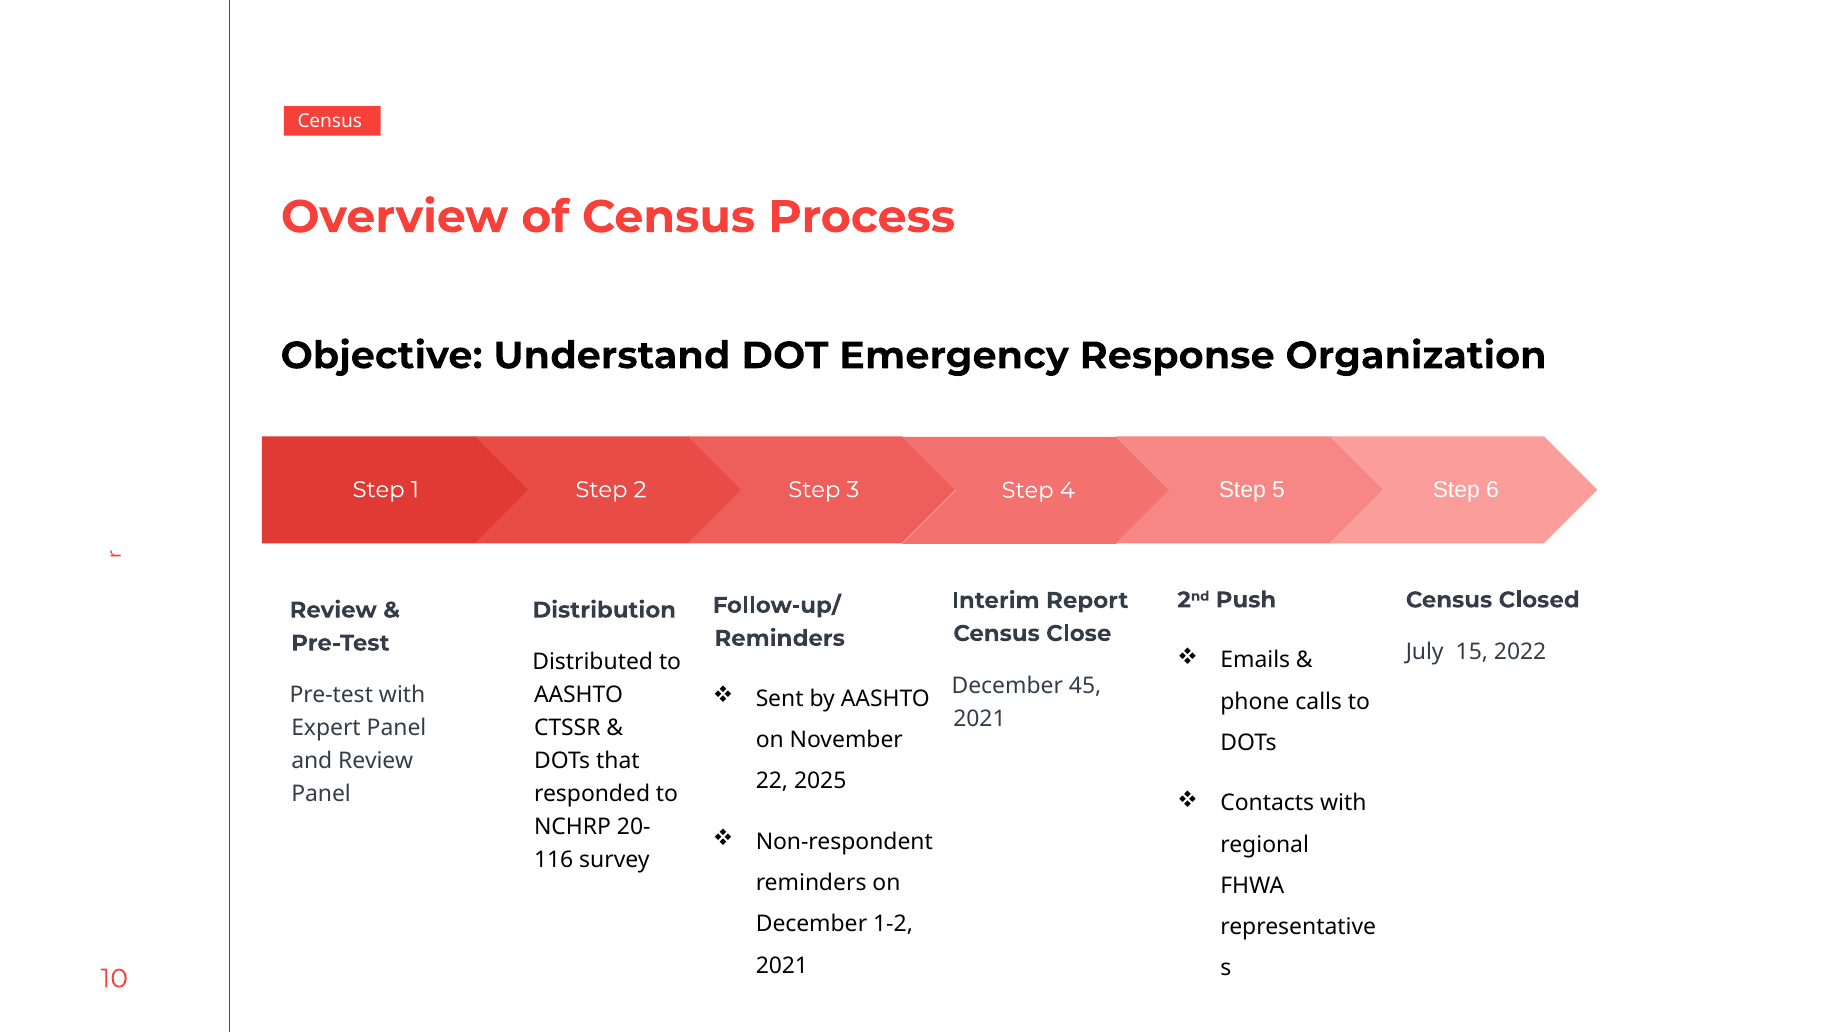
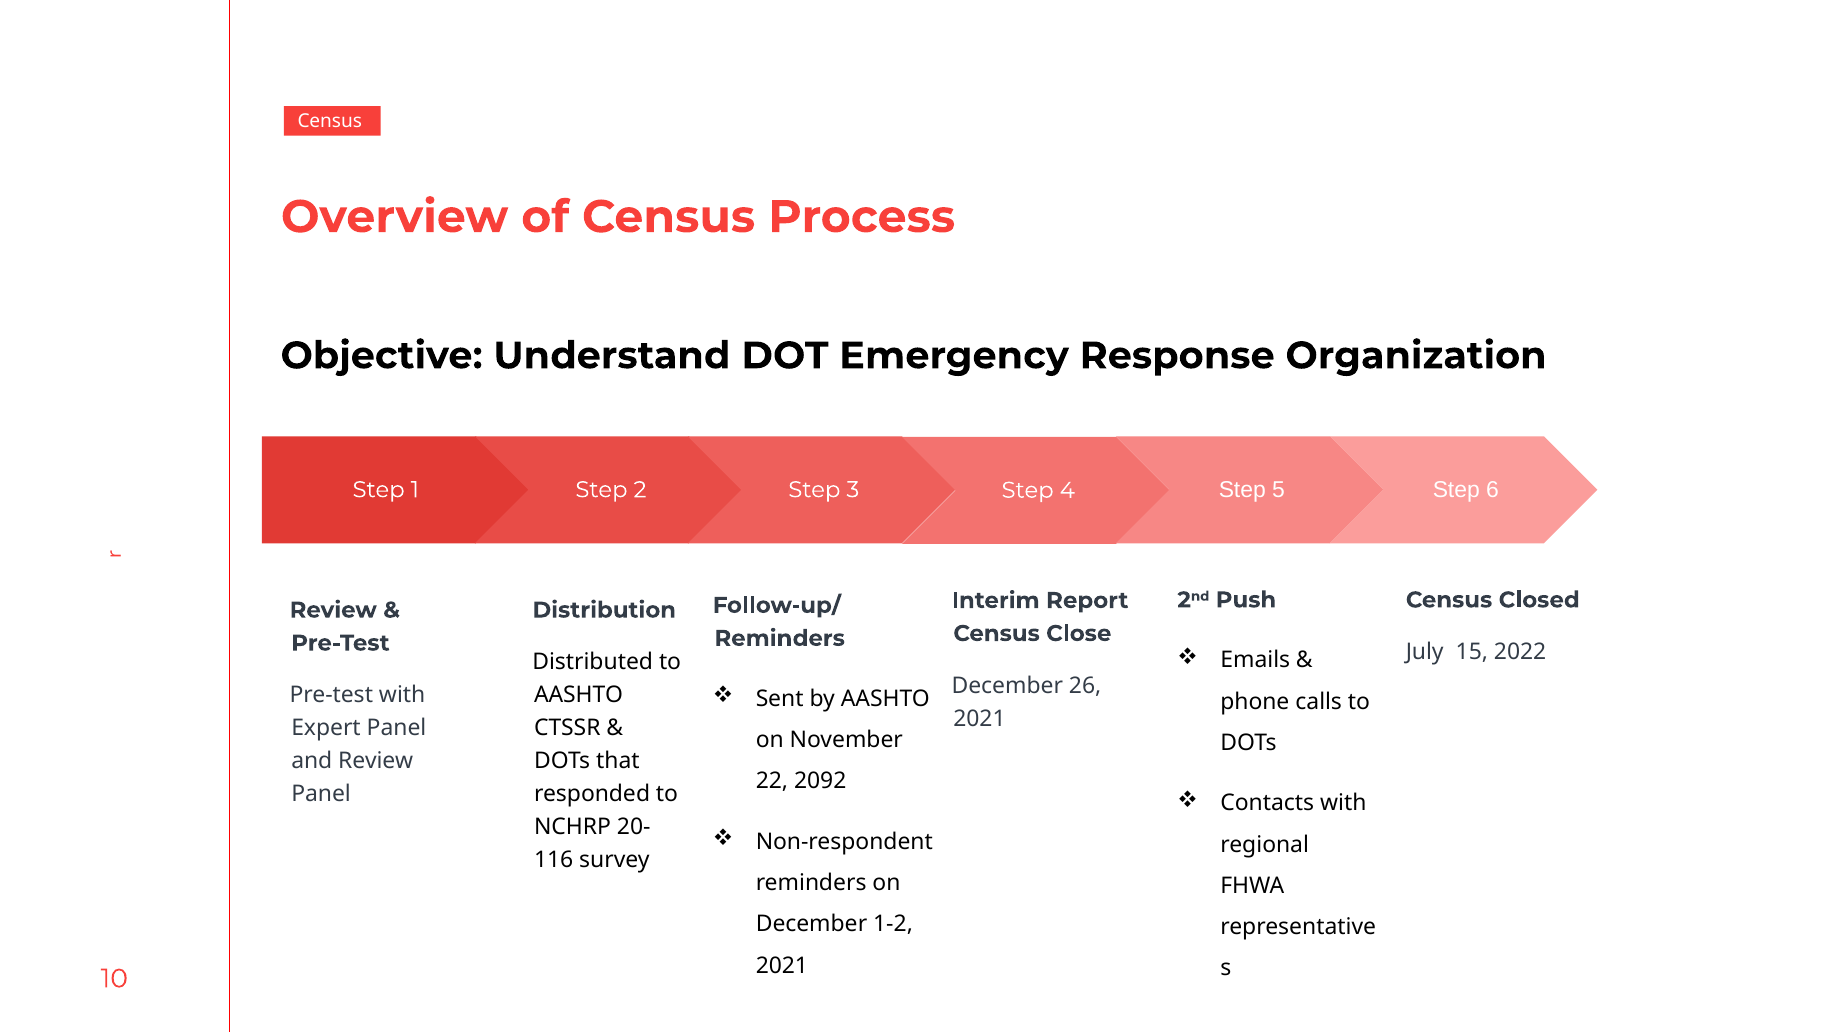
45: 45 -> 26
2025: 2025 -> 2092
